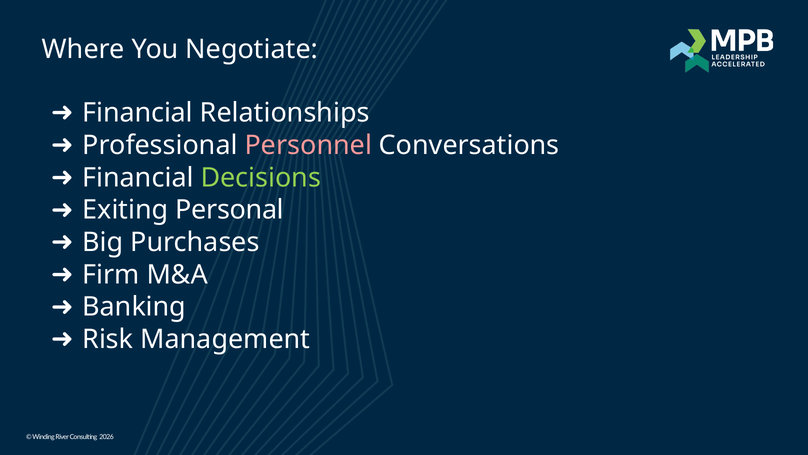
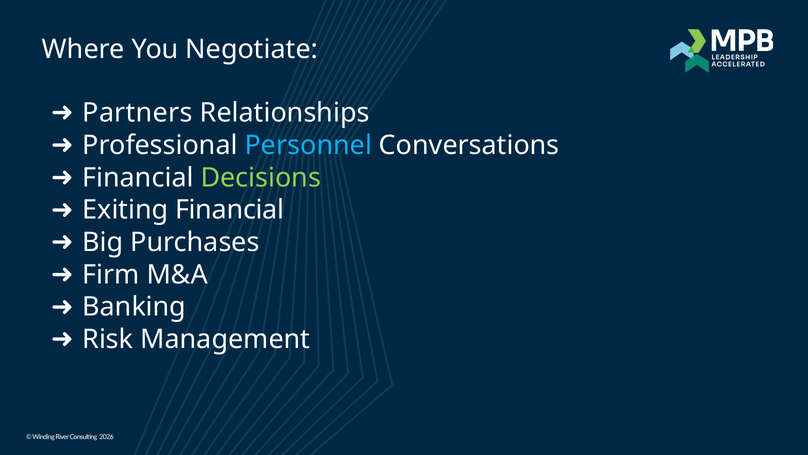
Financial at (138, 113): Financial -> Partners
Personnel colour: pink -> light blue
Exiting Personal: Personal -> Financial
